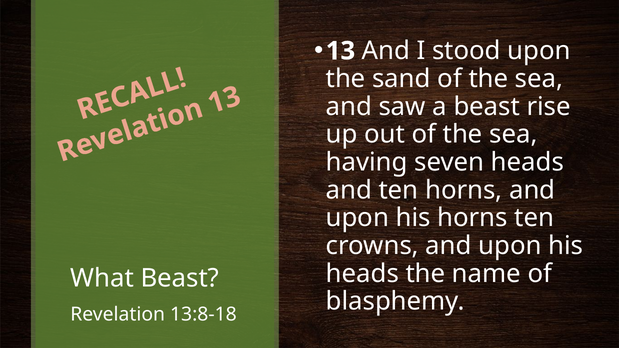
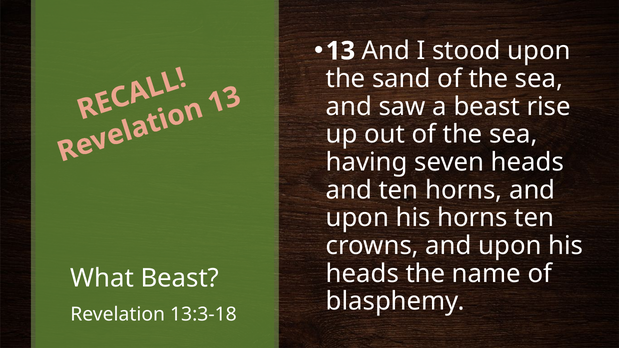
13:8-18: 13:8-18 -> 13:3-18
